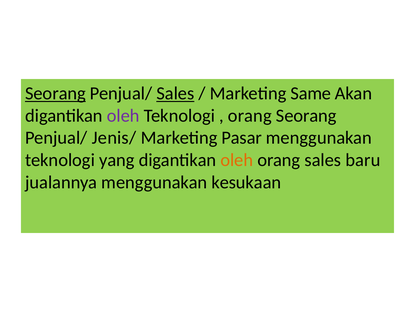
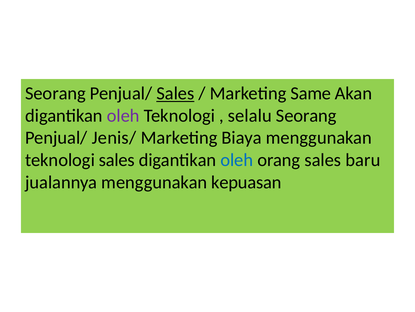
Seorang at (55, 93) underline: present -> none
orang at (250, 115): orang -> selalu
Pasar: Pasar -> Biaya
teknologi yang: yang -> sales
oleh at (237, 160) colour: orange -> blue
kesukaan: kesukaan -> kepuasan
